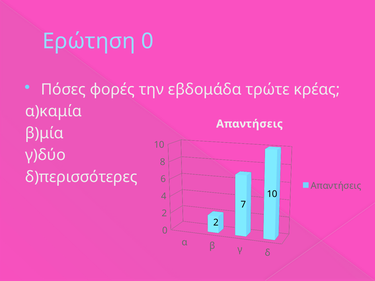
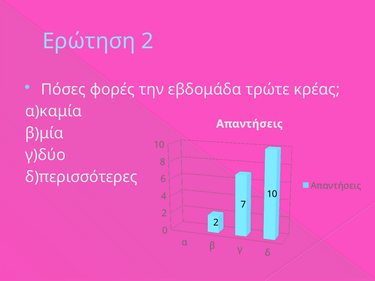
Ερώτηση 0: 0 -> 2
